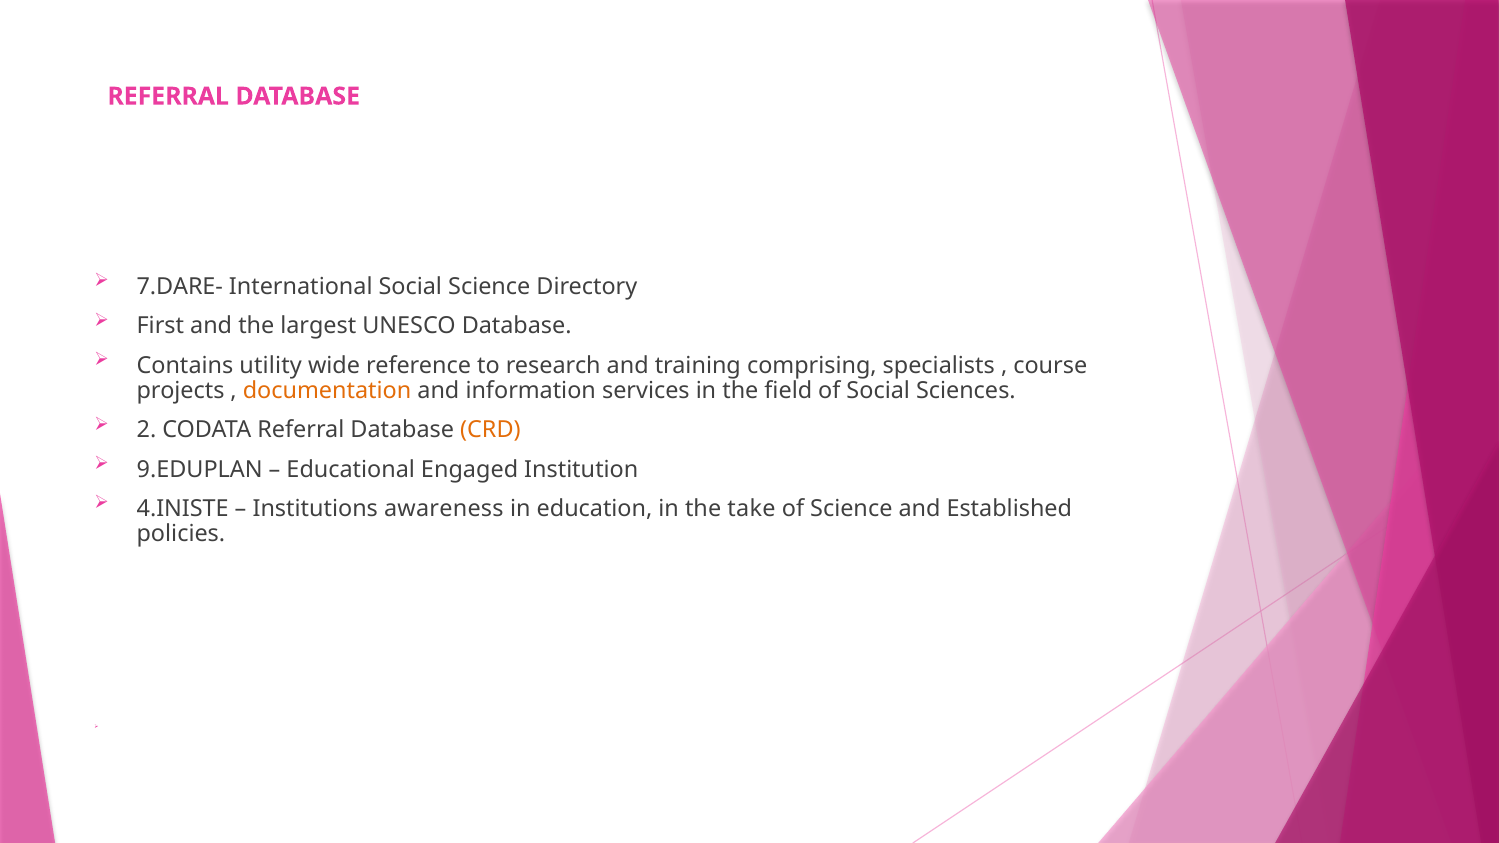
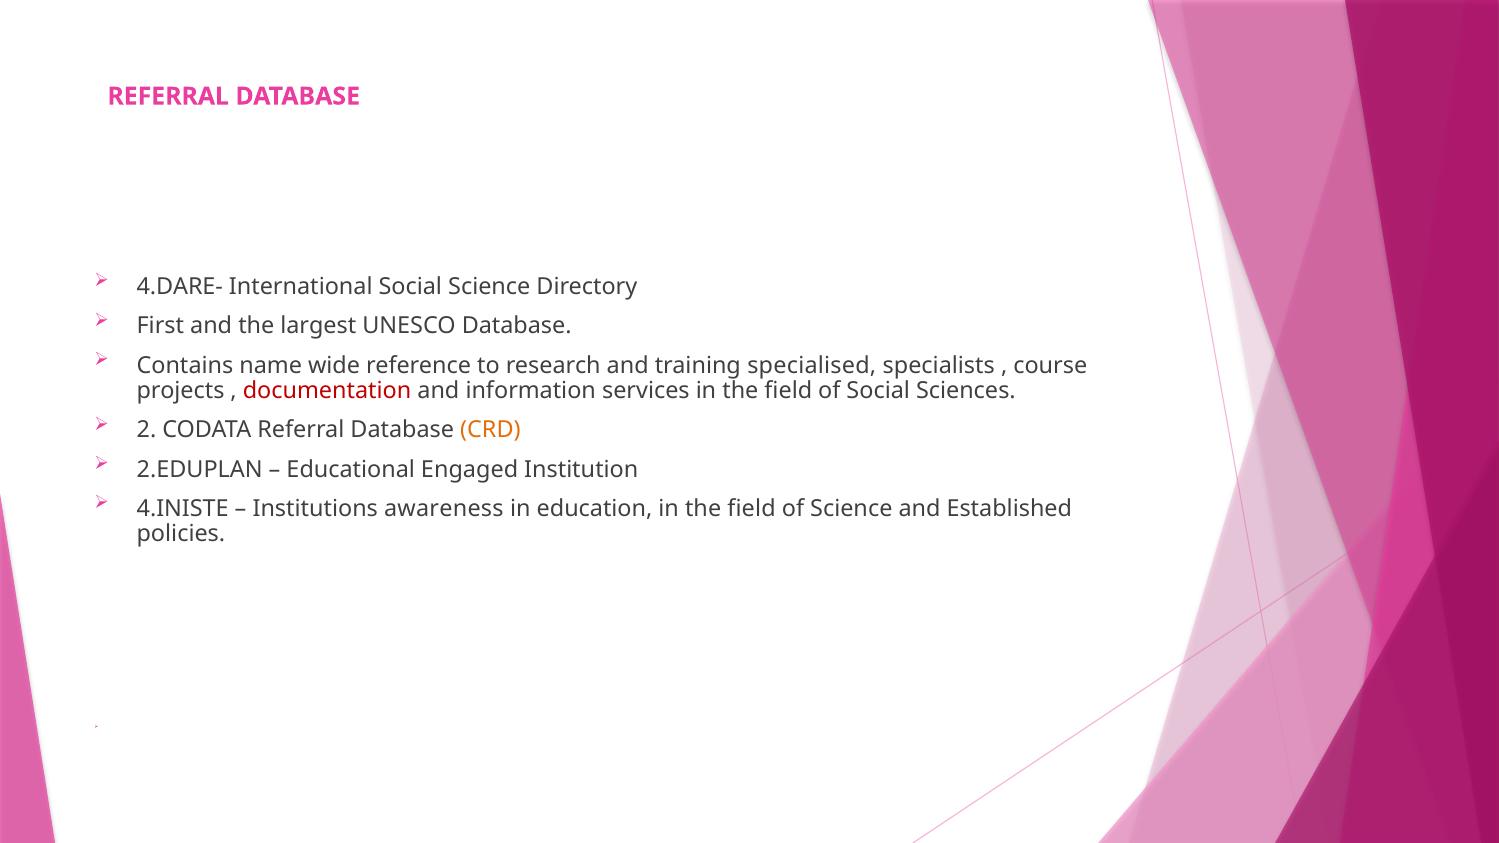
7.DARE-: 7.DARE- -> 4.DARE-
utility: utility -> name
comprising: comprising -> specialised
documentation colour: orange -> red
9.EDUPLAN: 9.EDUPLAN -> 2.EDUPLAN
education in the take: take -> field
